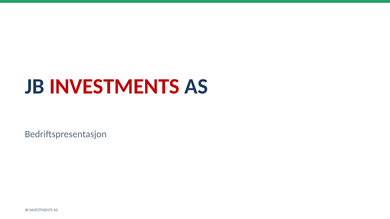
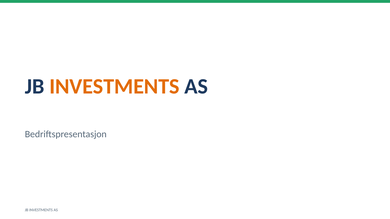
INVESTMENTS at (114, 86) colour: red -> orange
